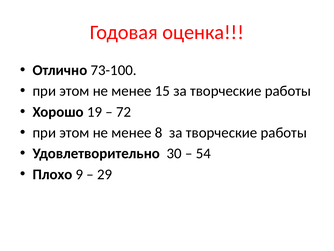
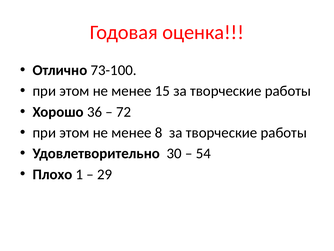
19: 19 -> 36
9: 9 -> 1
